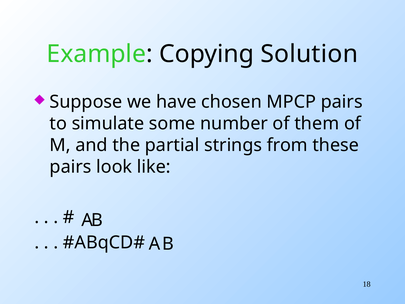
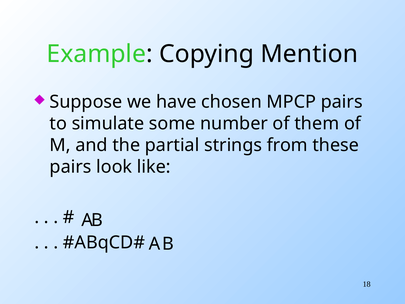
Solution: Solution -> Mention
